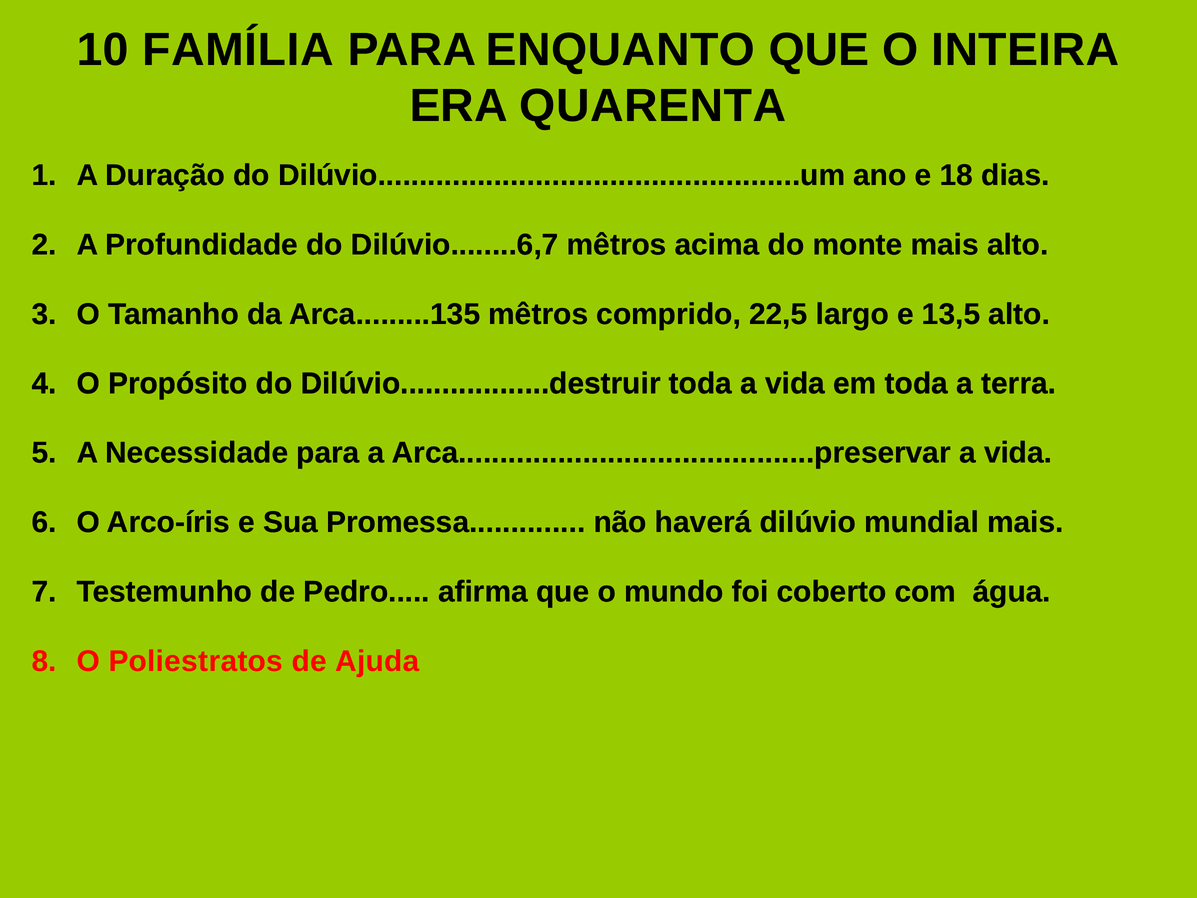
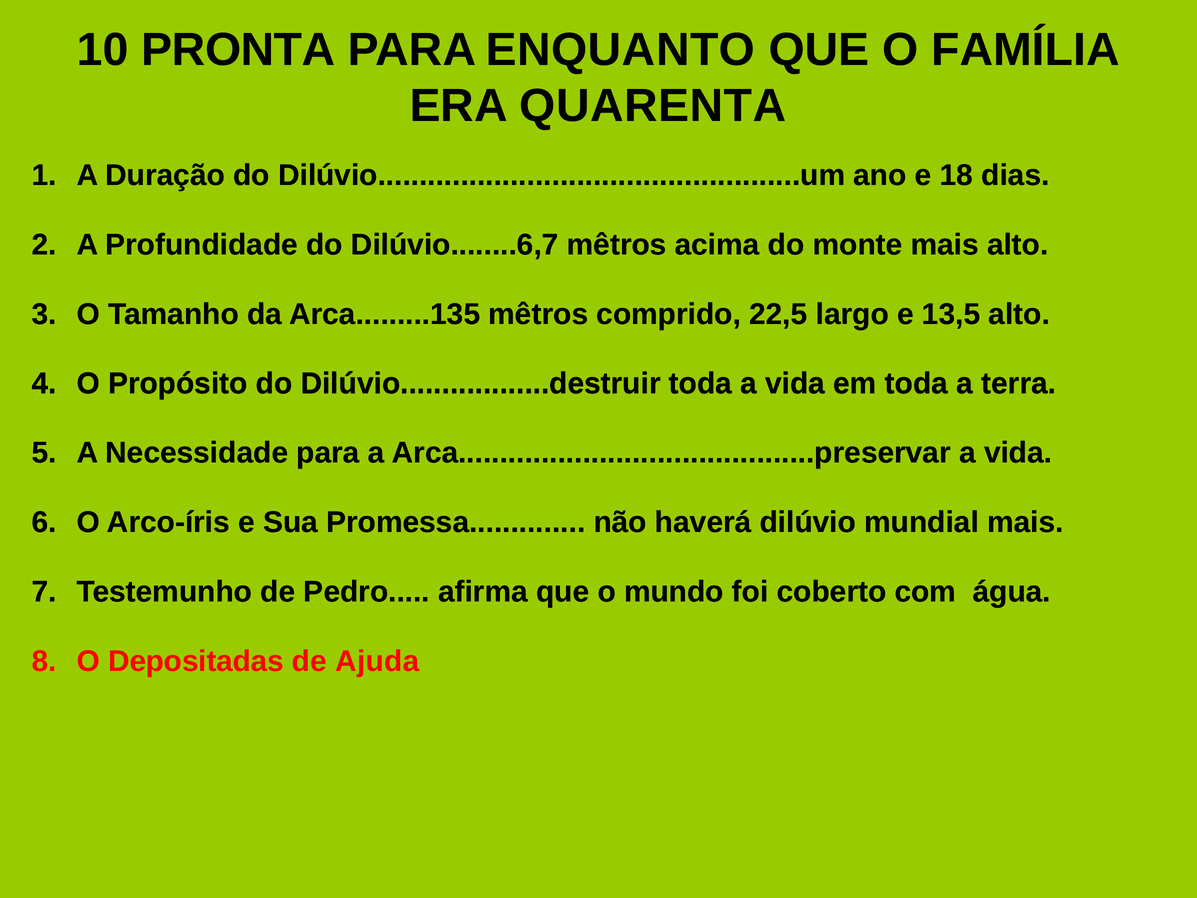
FAMÍLIA: FAMÍLIA -> PRONTA
INTEIRA: INTEIRA -> FAMÍLIA
Poliestratos: Poliestratos -> Depositadas
